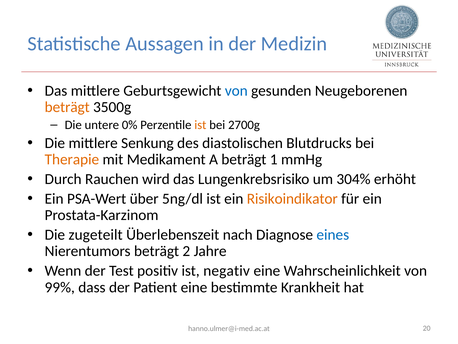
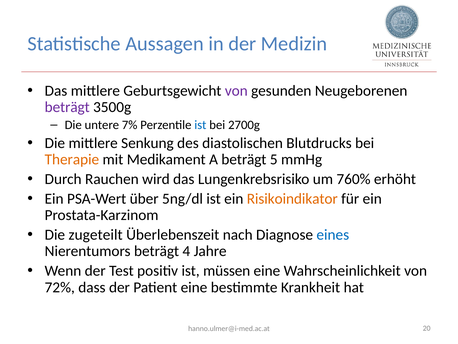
von at (236, 91) colour: blue -> purple
beträgt at (67, 107) colour: orange -> purple
0%: 0% -> 7%
ist at (200, 125) colour: orange -> blue
1: 1 -> 5
304%: 304% -> 760%
2: 2 -> 4
negativ: negativ -> müssen
99%: 99% -> 72%
